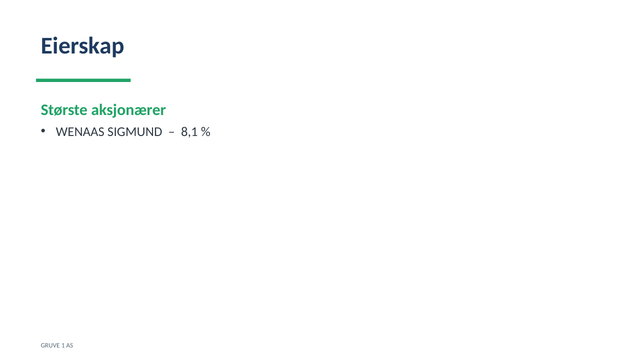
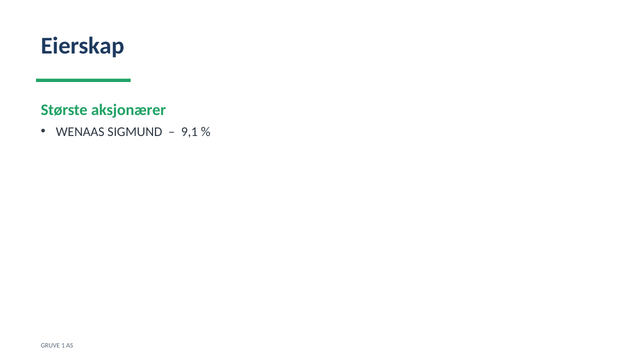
8,1: 8,1 -> 9,1
